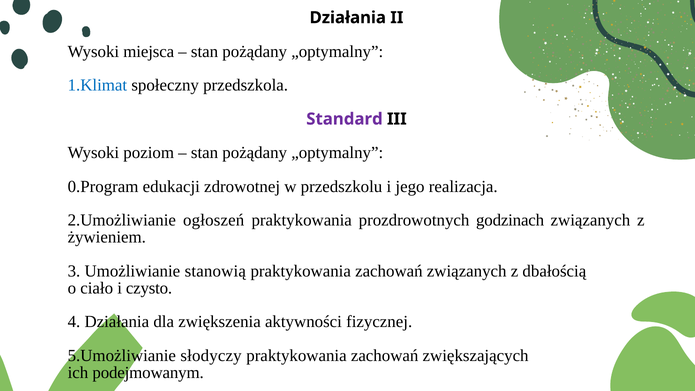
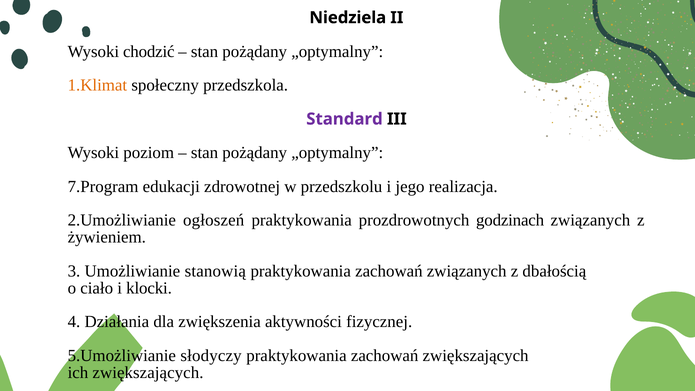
Działania at (348, 18): Działania -> Niedziela
miejsca: miejsca -> chodzić
1.Klimat colour: blue -> orange
0.Program: 0.Program -> 7.Program
czysto: czysto -> klocki
ich podejmowanym: podejmowanym -> zwiększających
